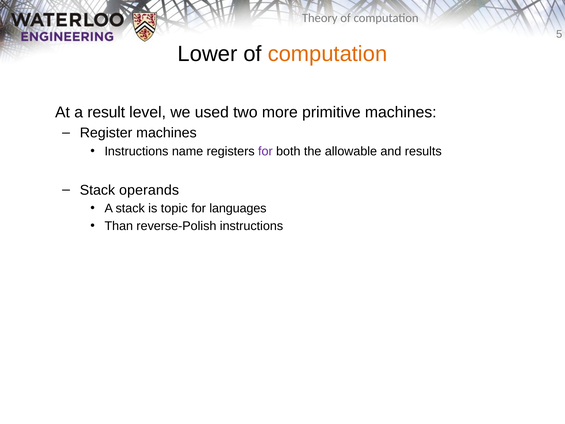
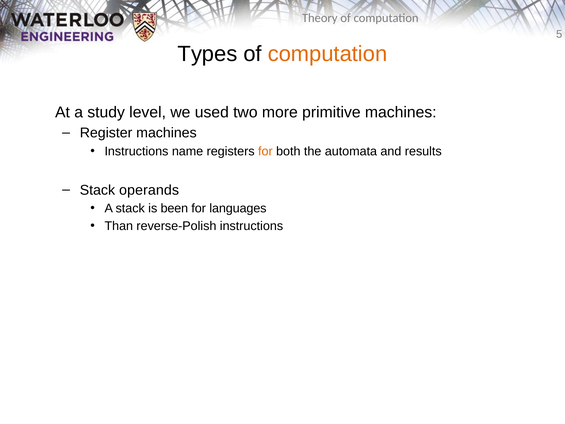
Lower: Lower -> Types
result: result -> study
for at (265, 151) colour: purple -> orange
allowable: allowable -> automata
topic: topic -> been
